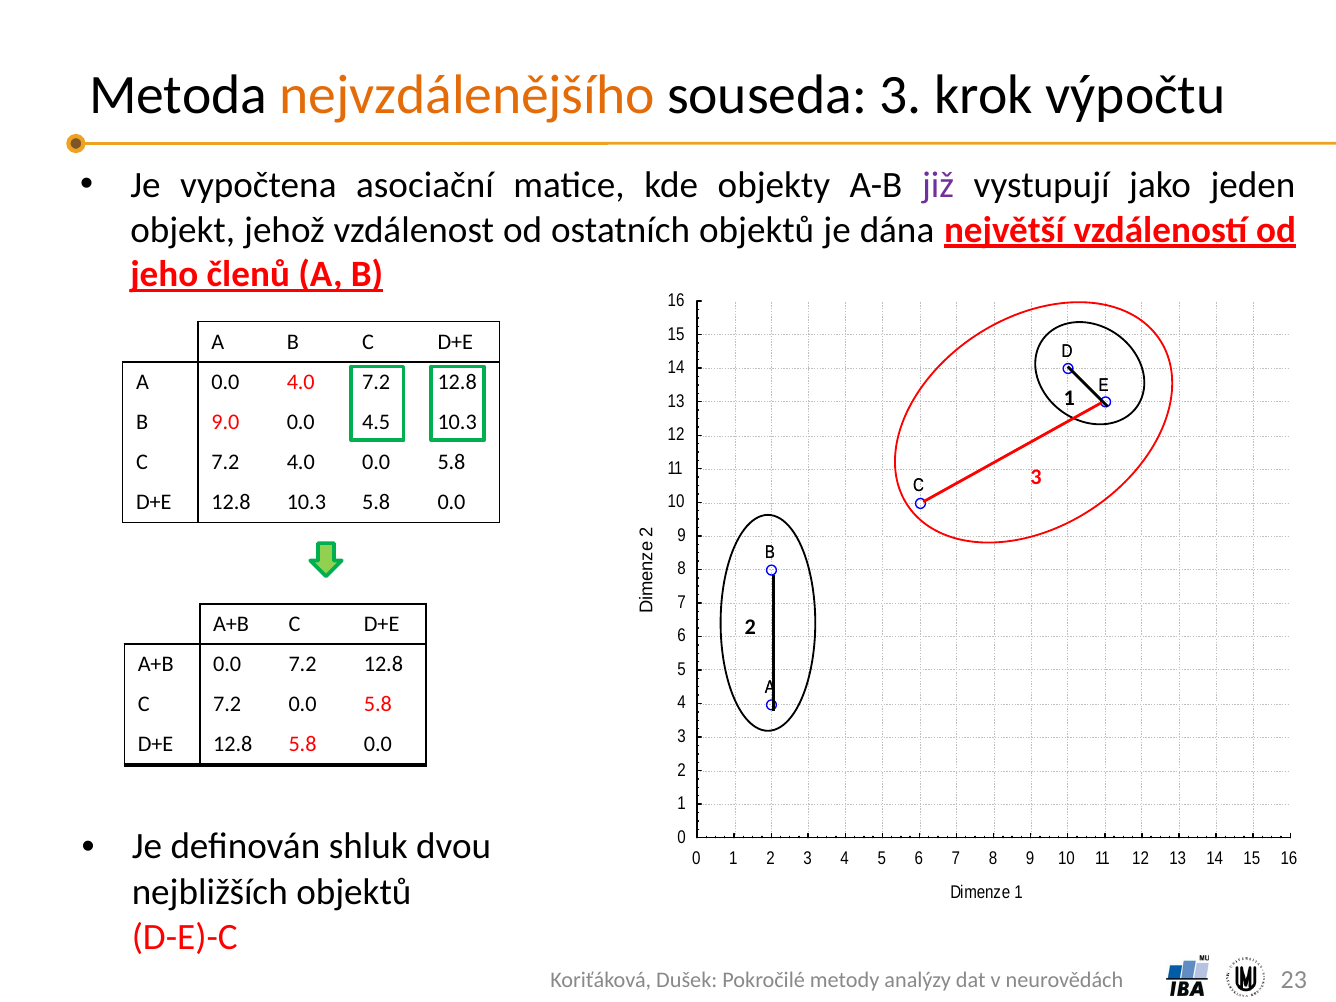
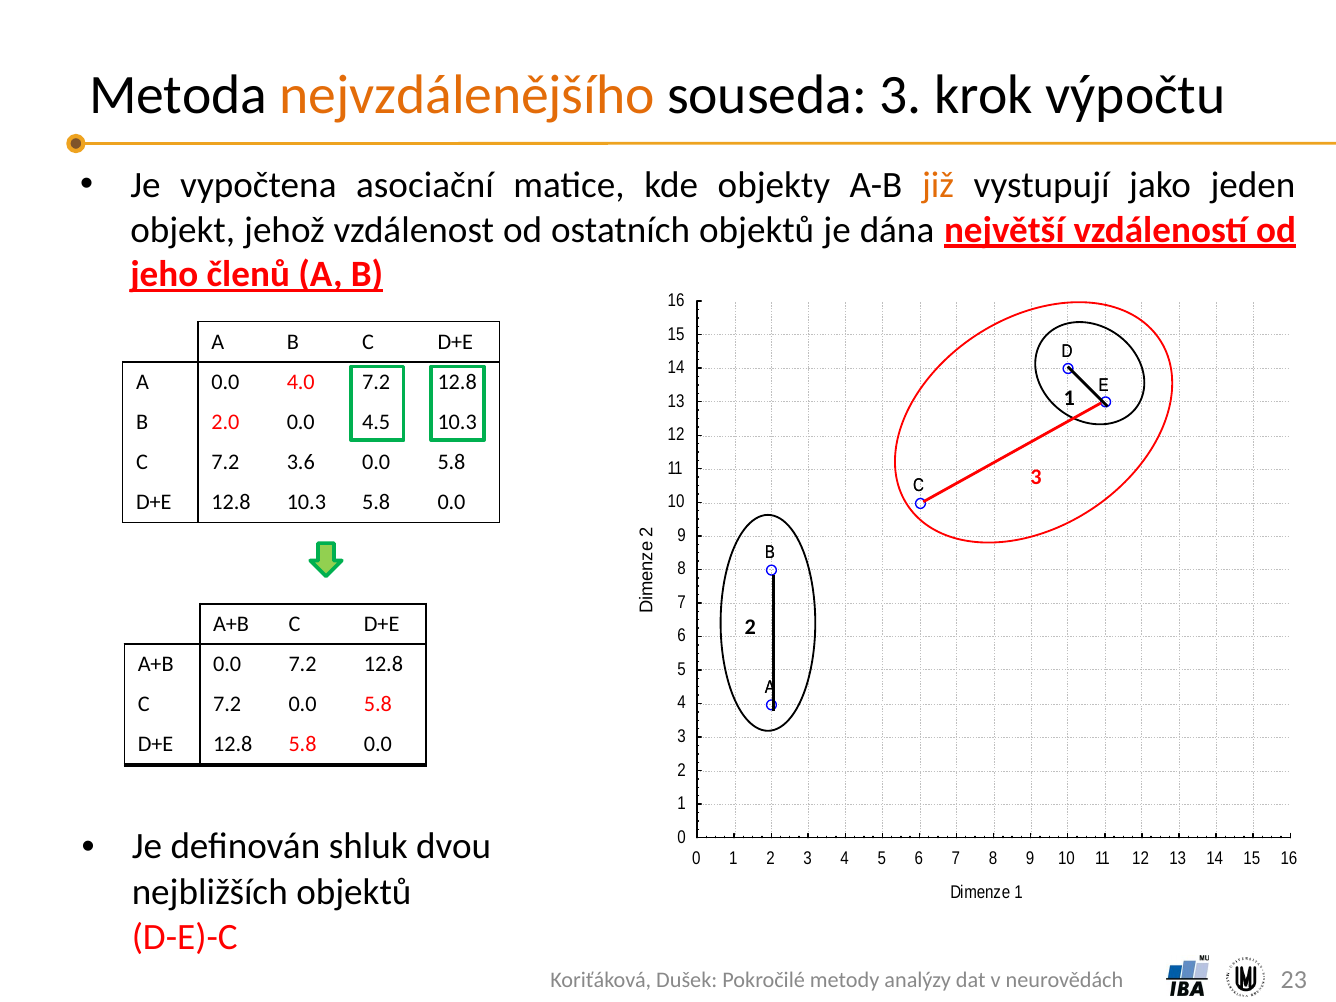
již colour: purple -> orange
9.0: 9.0 -> 2.0
7.2 4.0: 4.0 -> 3.6
